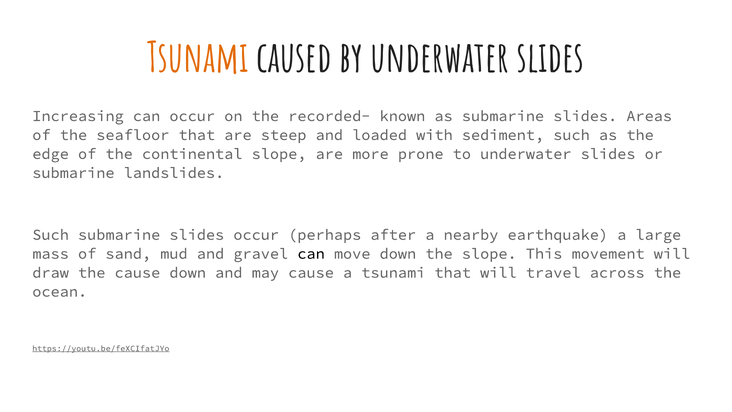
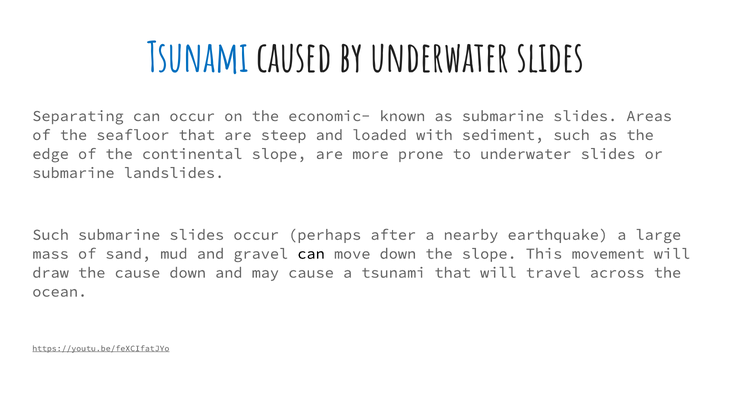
Tsunami at (198, 59) colour: orange -> blue
Increasing: Increasing -> Separating
recorded-: recorded- -> economic-
